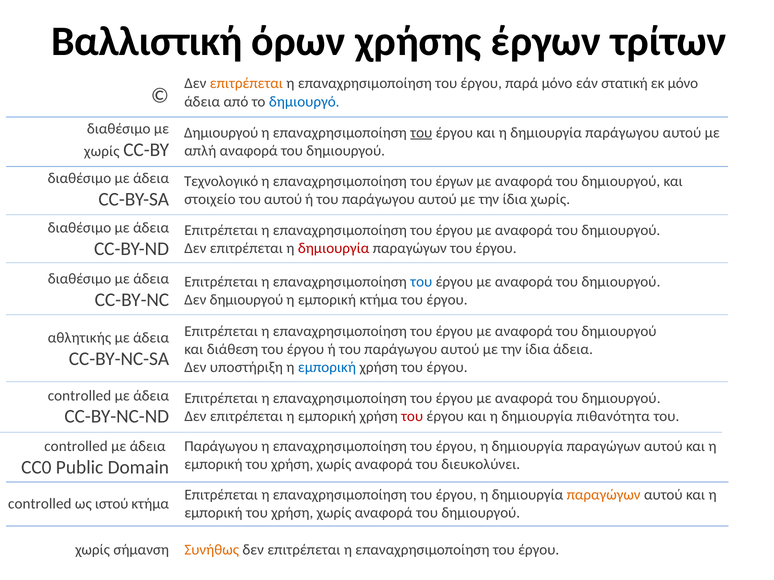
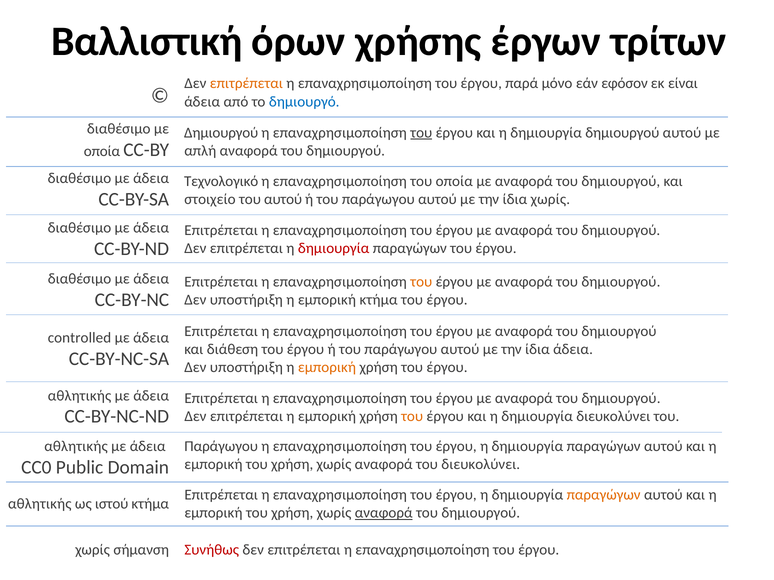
στατική: στατική -> εφόσον
εκ μόνο: μόνο -> είναι
δημιουργία παράγωγου: παράγωγου -> δημιουργού
χωρίς at (102, 151): χωρίς -> οποία
του έργων: έργων -> οποία
του at (421, 282) colour: blue -> orange
δημιουργού at (246, 300): δημιουργού -> υποστήριξη
αθλητικής: αθλητικής -> controlled
εμπορική at (327, 368) colour: blue -> orange
controlled at (79, 396): controlled -> αθλητικής
του at (412, 417) colour: red -> orange
δημιουργία πιθανότητα: πιθανότητα -> διευκολύνει
controlled at (76, 447): controlled -> αθλητικής
controlled at (40, 504): controlled -> αθλητικής
αναφορά at (384, 513) underline: none -> present
Συνήθως colour: orange -> red
